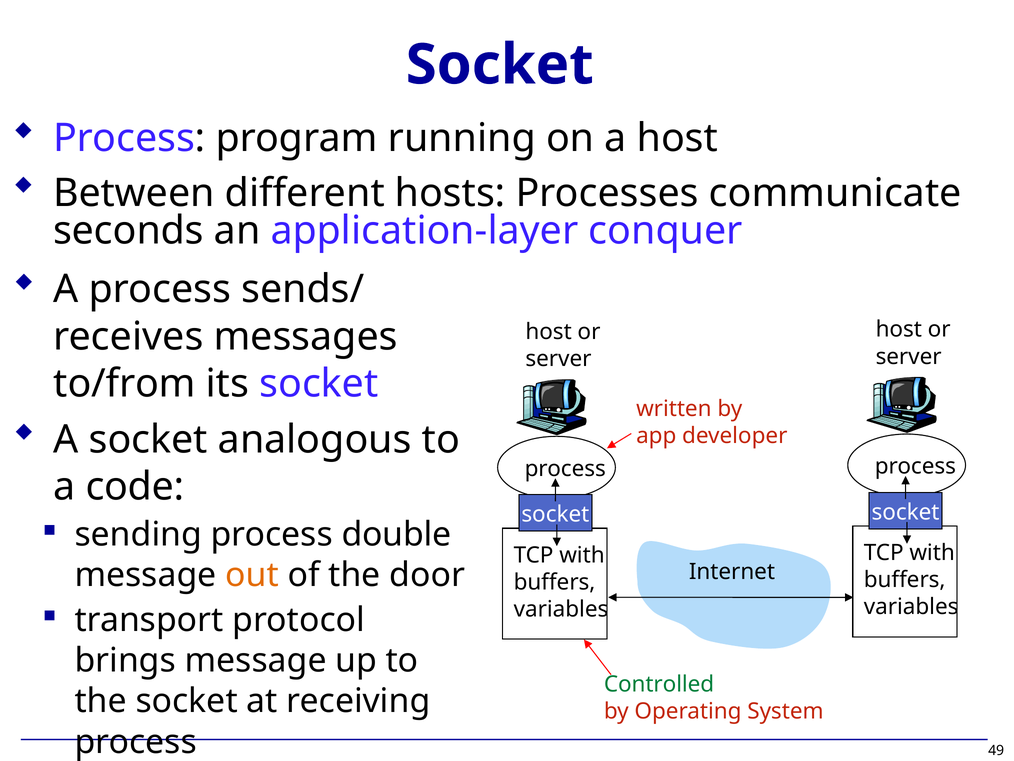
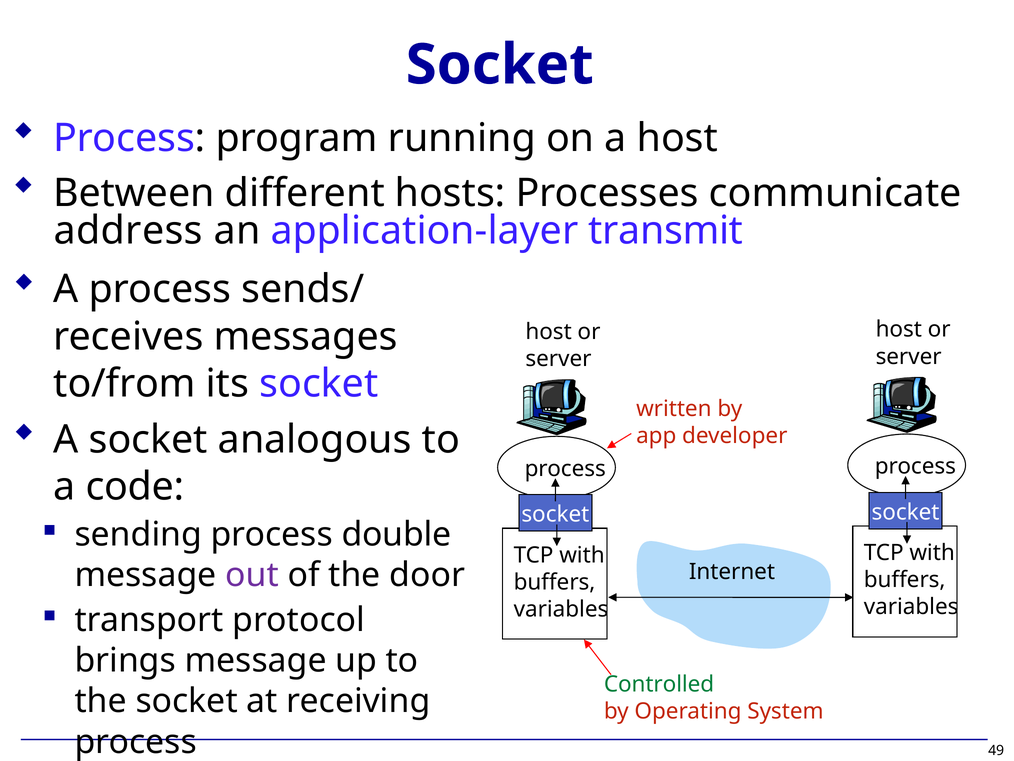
seconds: seconds -> address
conquer: conquer -> transmit
out colour: orange -> purple
